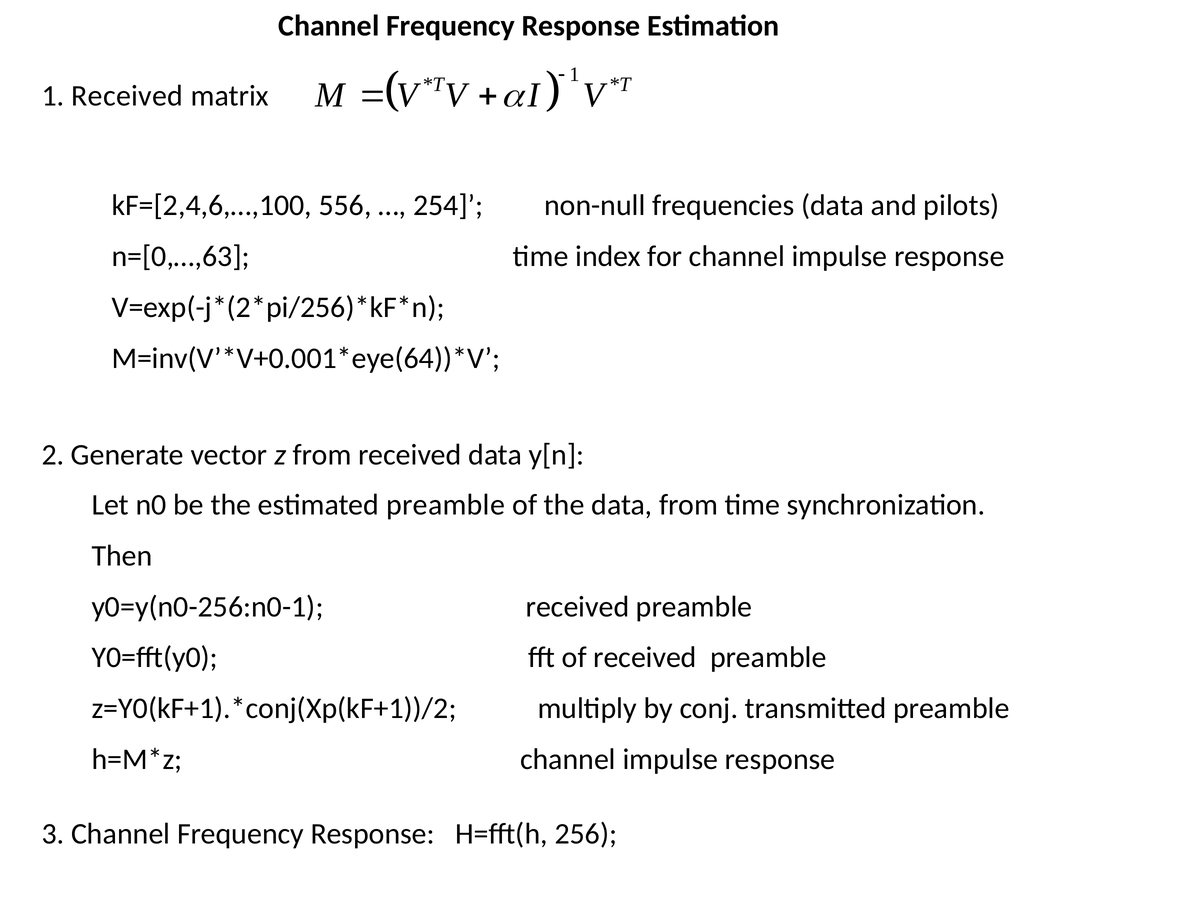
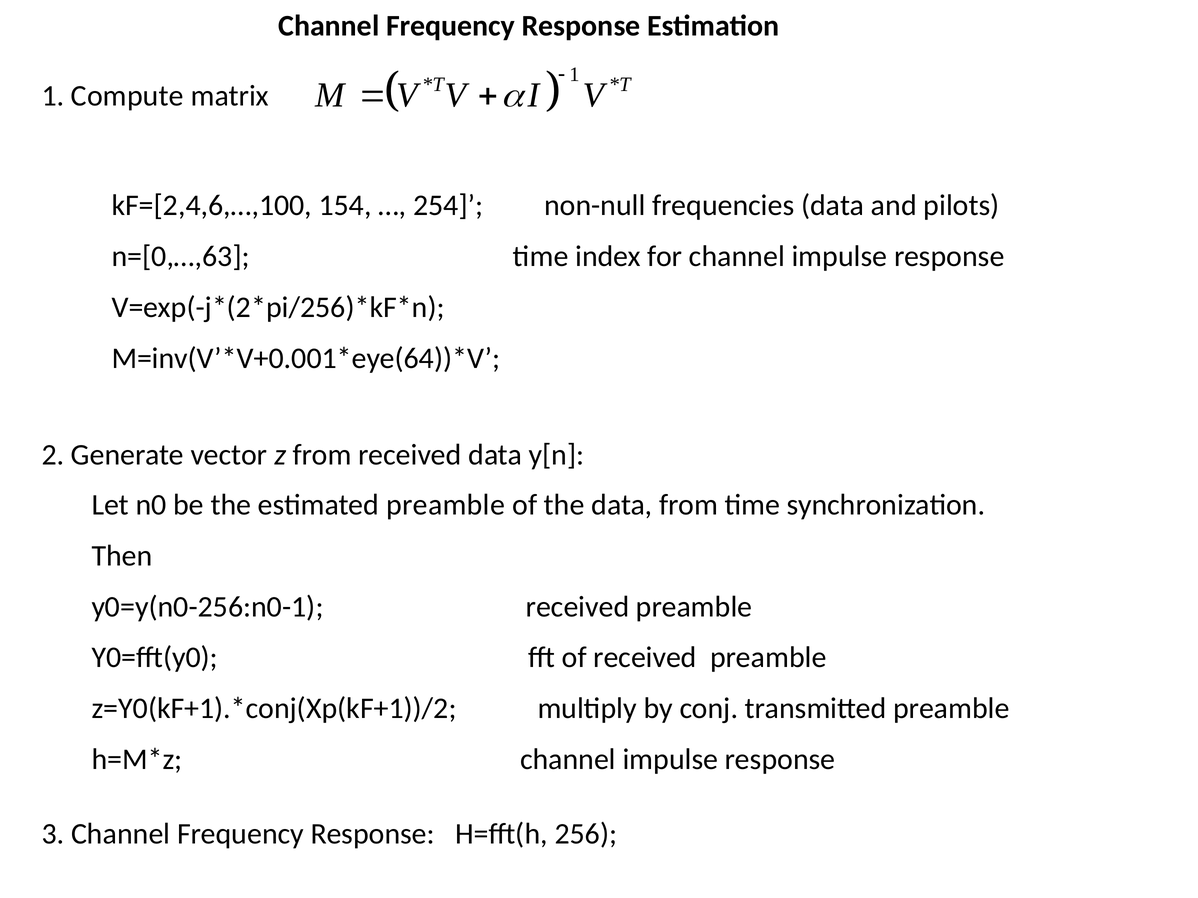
1 Received: Received -> Compute
556: 556 -> 154
